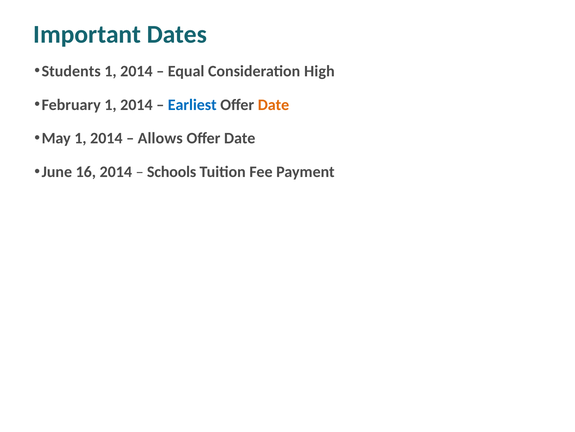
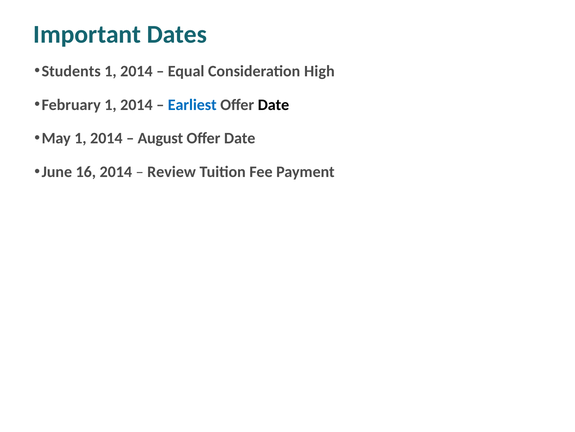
Date at (273, 105) colour: orange -> black
Allows: Allows -> August
Schools: Schools -> Review
